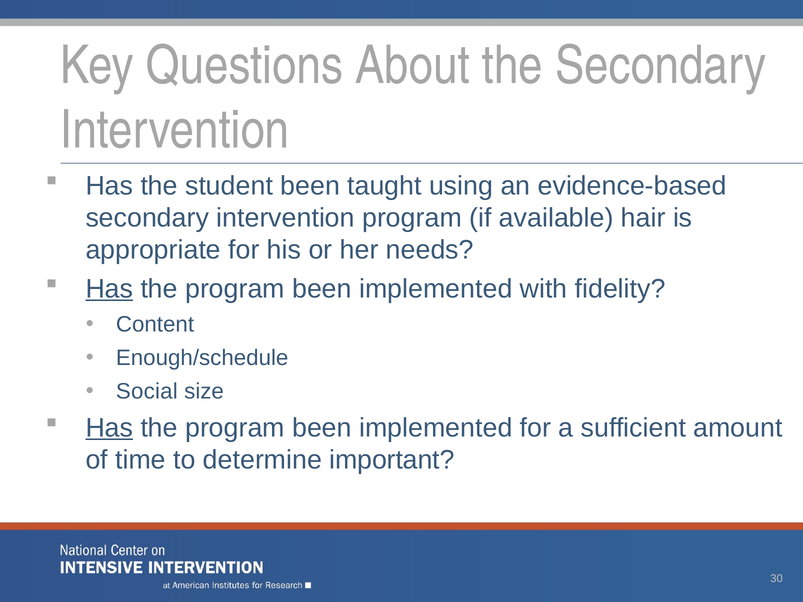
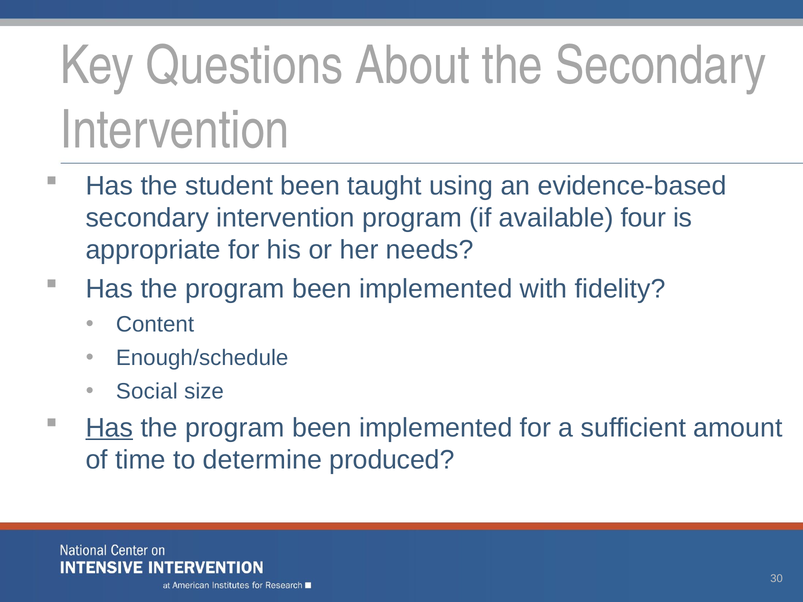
hair: hair -> four
Has at (109, 289) underline: present -> none
important: important -> produced
